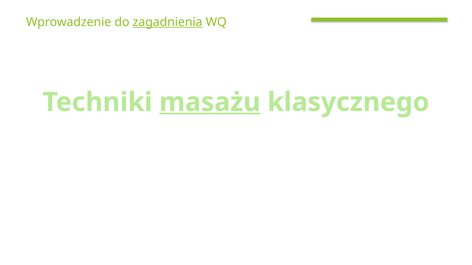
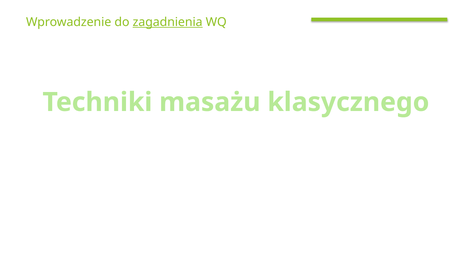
masażu underline: present -> none
